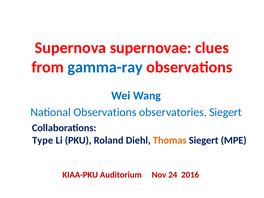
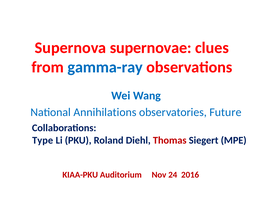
National Observations: Observations -> Annihilations
observatories Siegert: Siegert -> Future
Thomas colour: orange -> red
